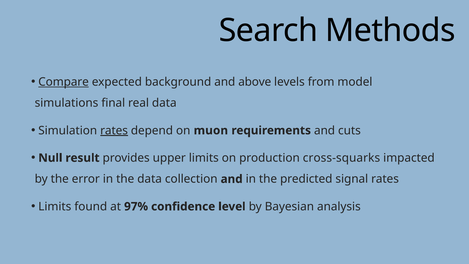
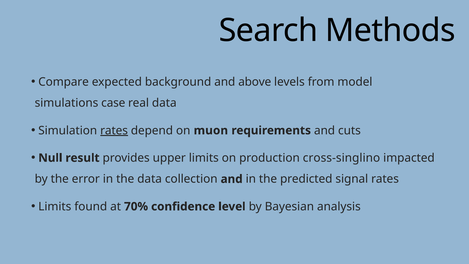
Compare underline: present -> none
final: final -> case
cross-squarks: cross-squarks -> cross-singlino
97%: 97% -> 70%
